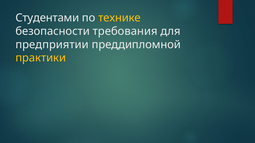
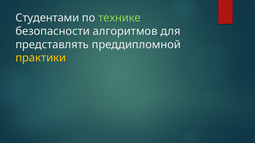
технике colour: yellow -> light green
требования: требования -> алгоритмов
предприятии: предприятии -> представлять
